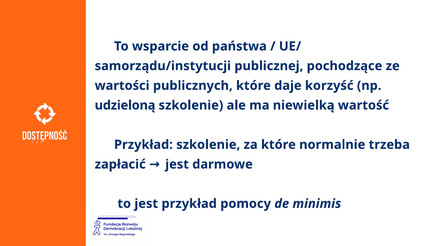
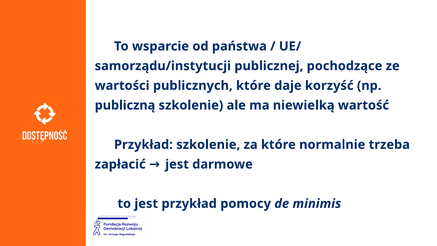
udzieloną: udzieloną -> publiczną
